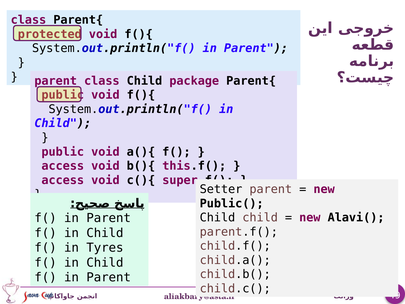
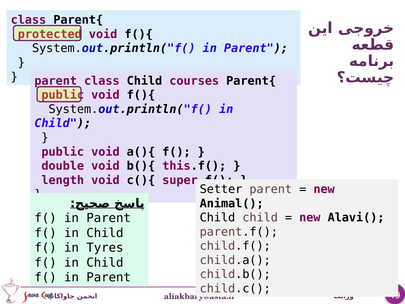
package: package -> courses
access at (63, 166): access -> double
access at (63, 180): access -> length
Public(: Public( -> Animal(
